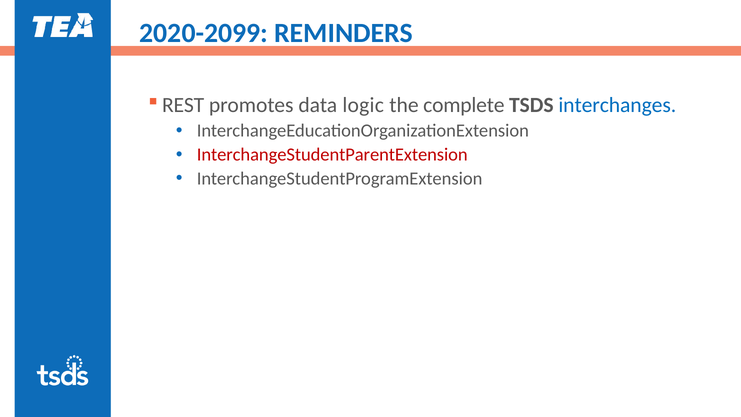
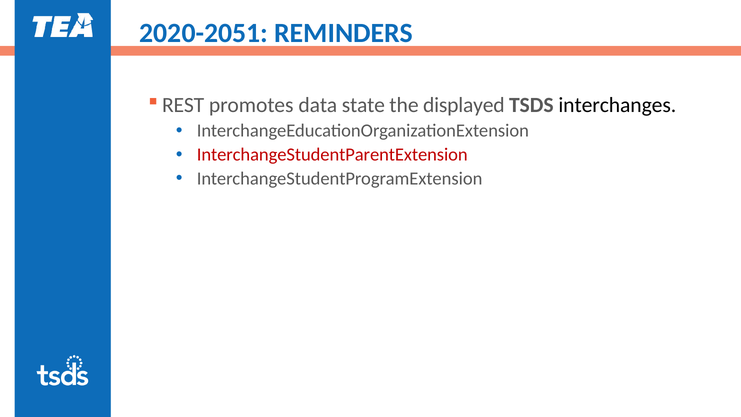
2020-2099: 2020-2099 -> 2020-2051
logic: logic -> state
complete: complete -> displayed
interchanges colour: blue -> black
